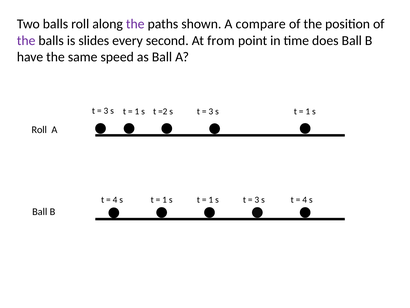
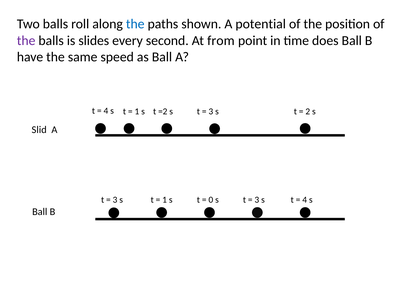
the at (135, 24) colour: purple -> blue
compare: compare -> potential
3 at (106, 111): 3 -> 4
1 at (308, 111): 1 -> 2
Roll at (39, 129): Roll -> Slid
4 at (115, 200): 4 -> 3
1 at (211, 200): 1 -> 0
